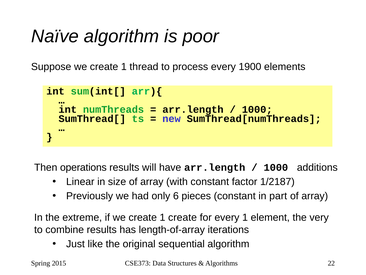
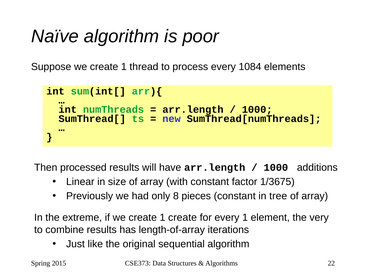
1900: 1900 -> 1084
operations: operations -> processed
1/2187: 1/2187 -> 1/3675
6: 6 -> 8
part: part -> tree
